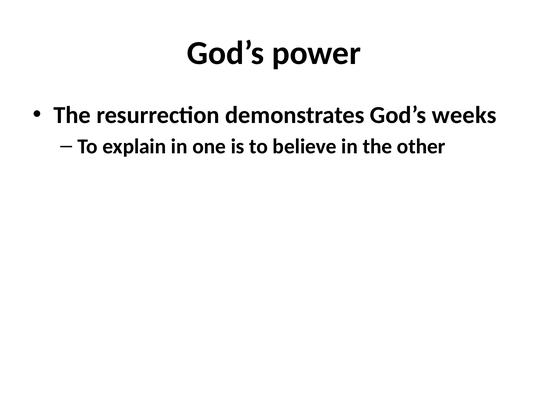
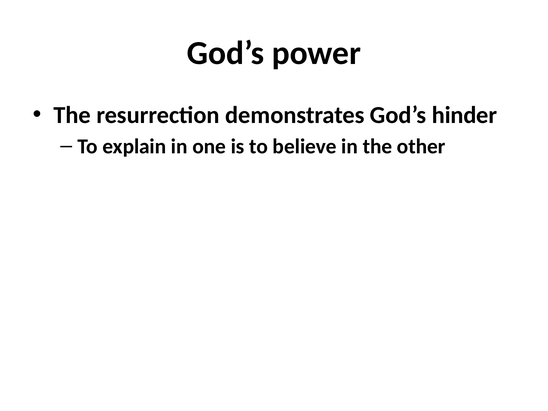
weeks: weeks -> hinder
